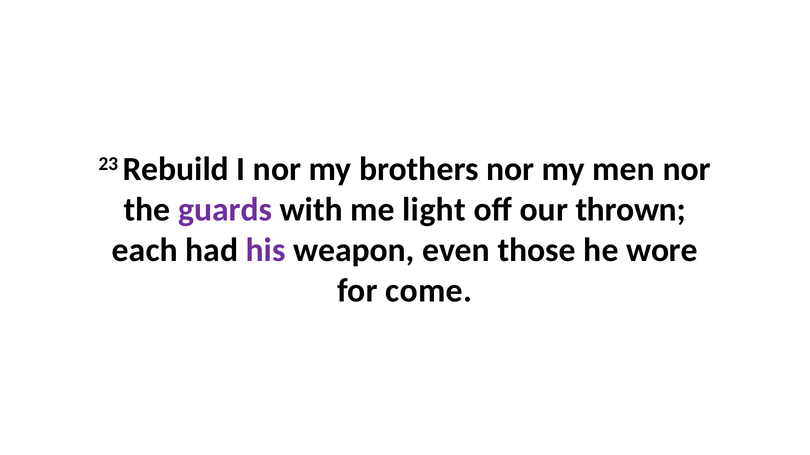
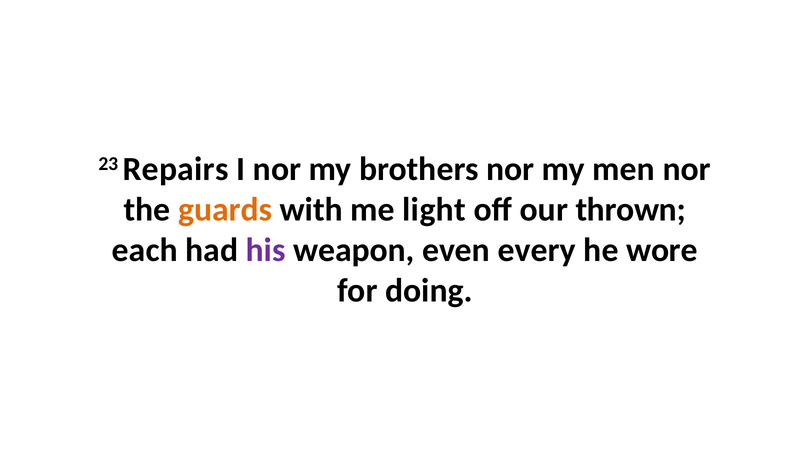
Rebuild: Rebuild -> Repairs
guards colour: purple -> orange
those: those -> every
come: come -> doing
